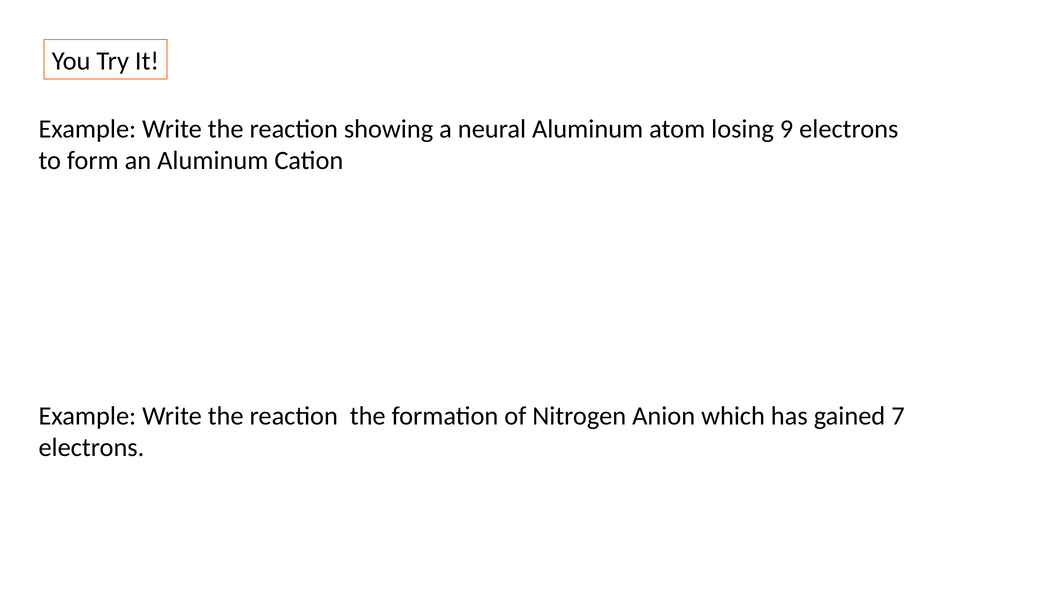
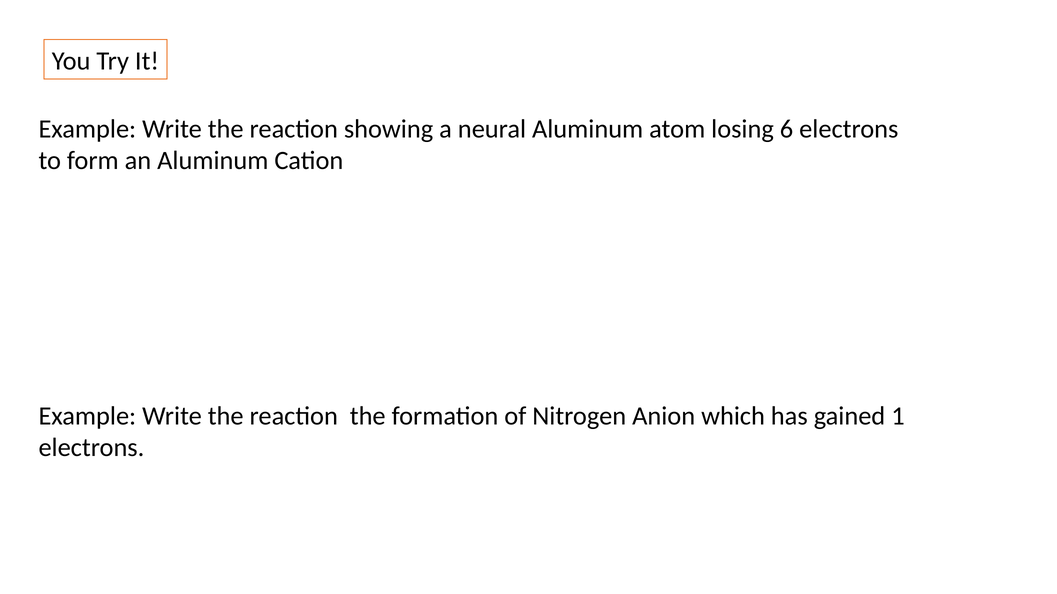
9: 9 -> 6
7: 7 -> 1
